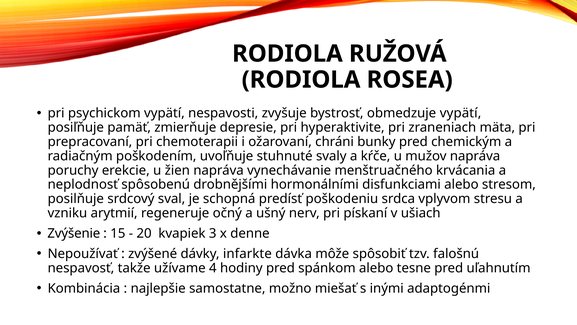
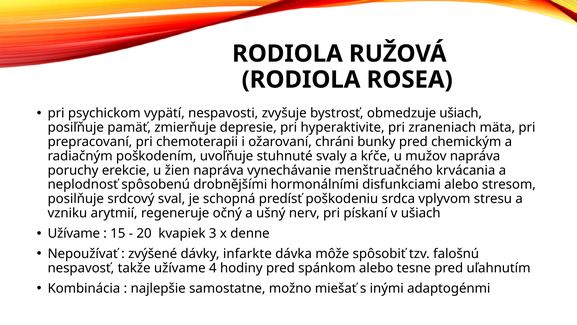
obmedzuje vypätí: vypätí -> ušiach
Zvýšenie at (74, 233): Zvýšenie -> Užívame
